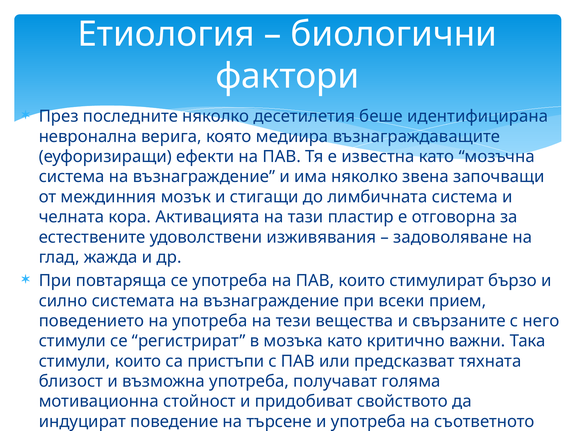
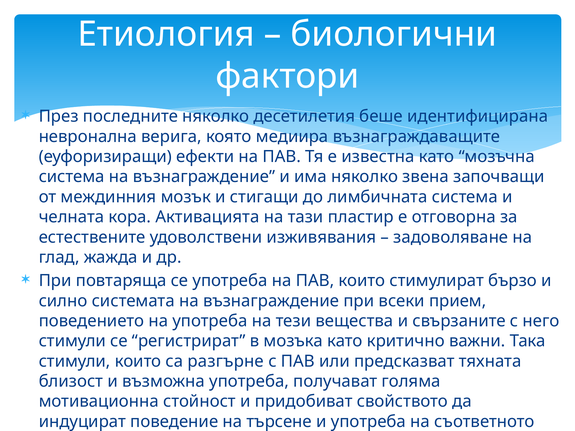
пристъпи: пристъпи -> разгърне
